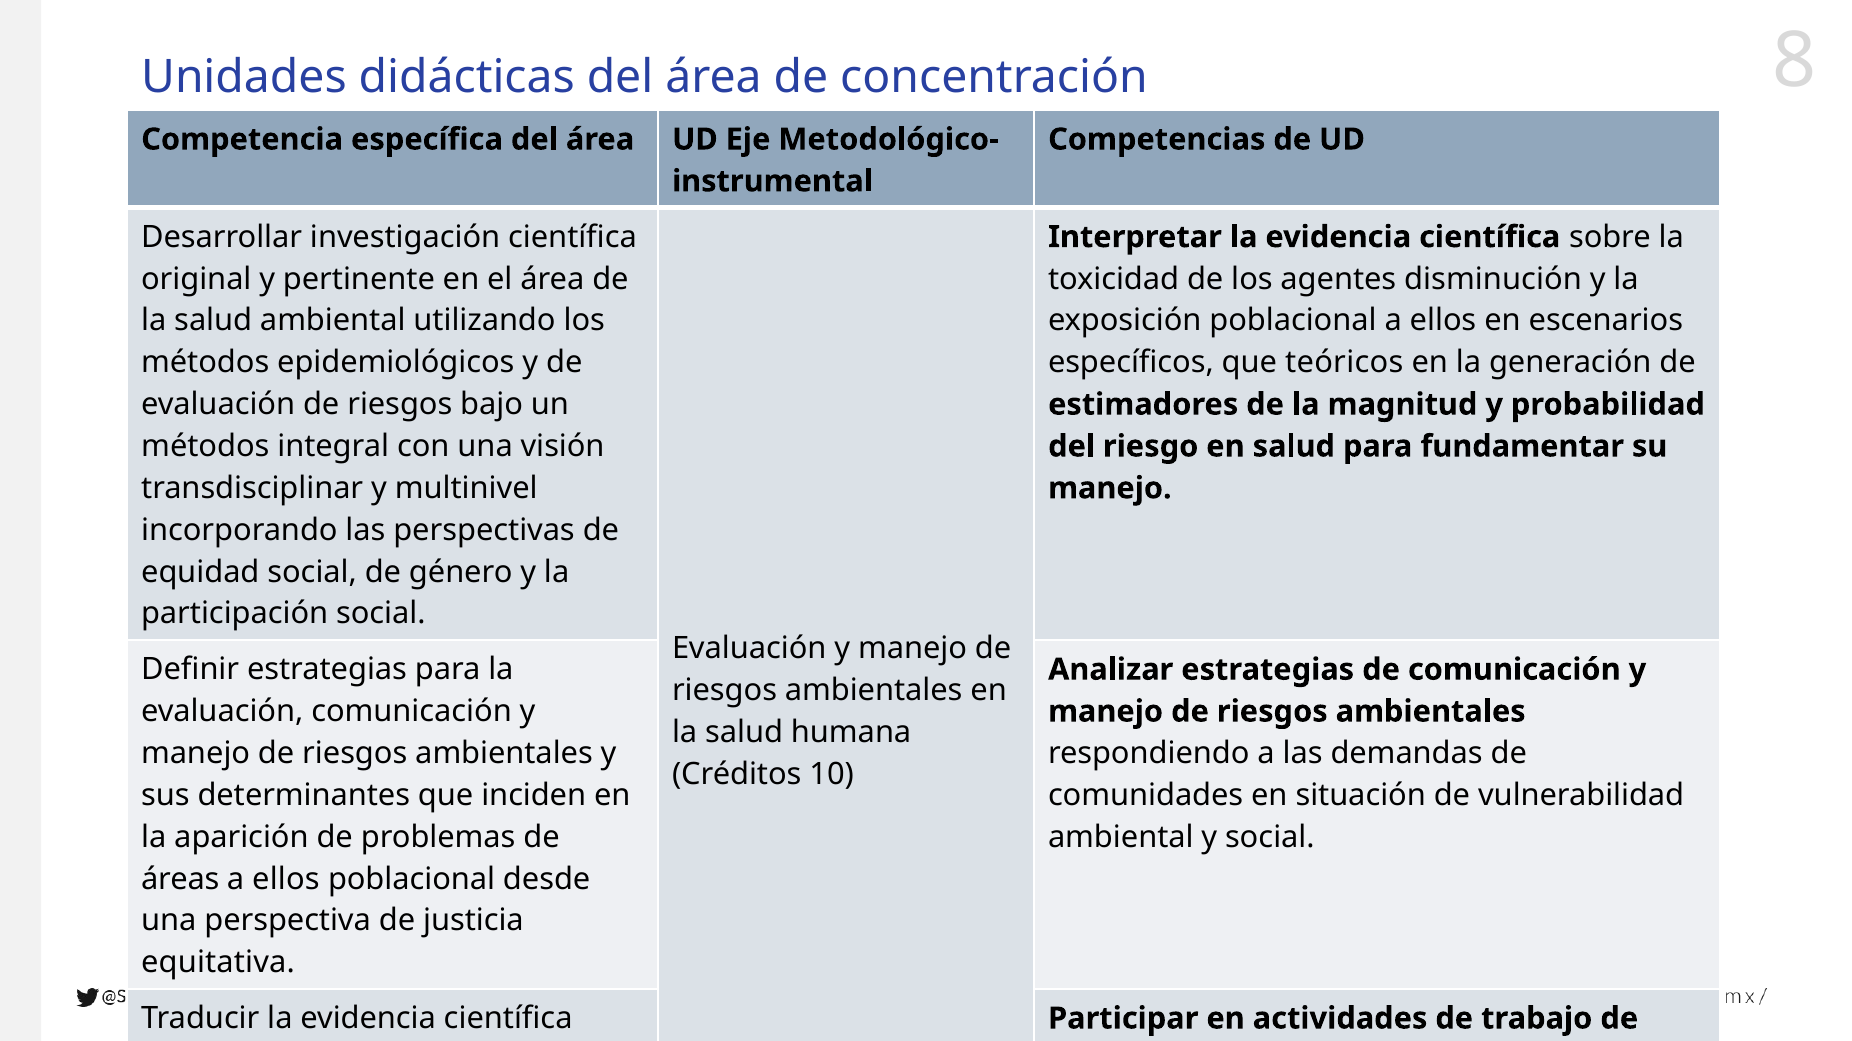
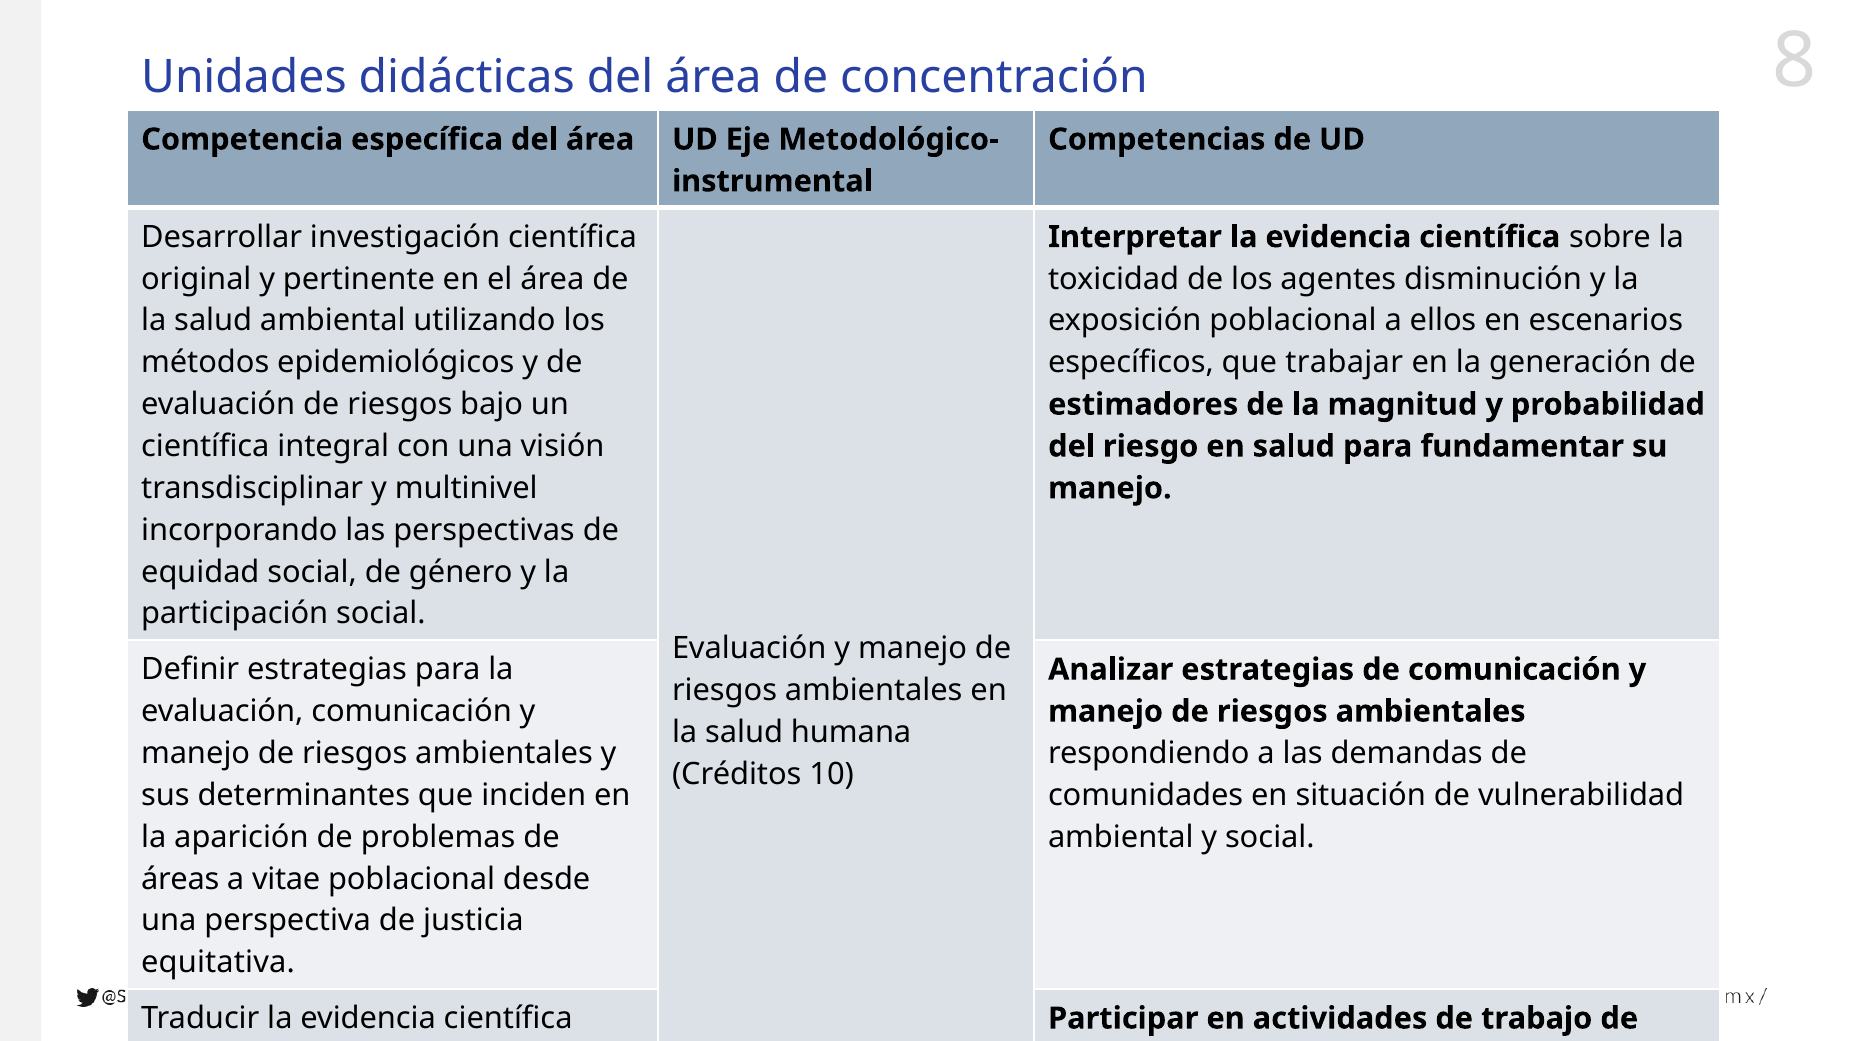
teóricos: teóricos -> trabajar
métodos at (205, 447): métodos -> científica
ellos at (286, 879): ellos -> vitae
